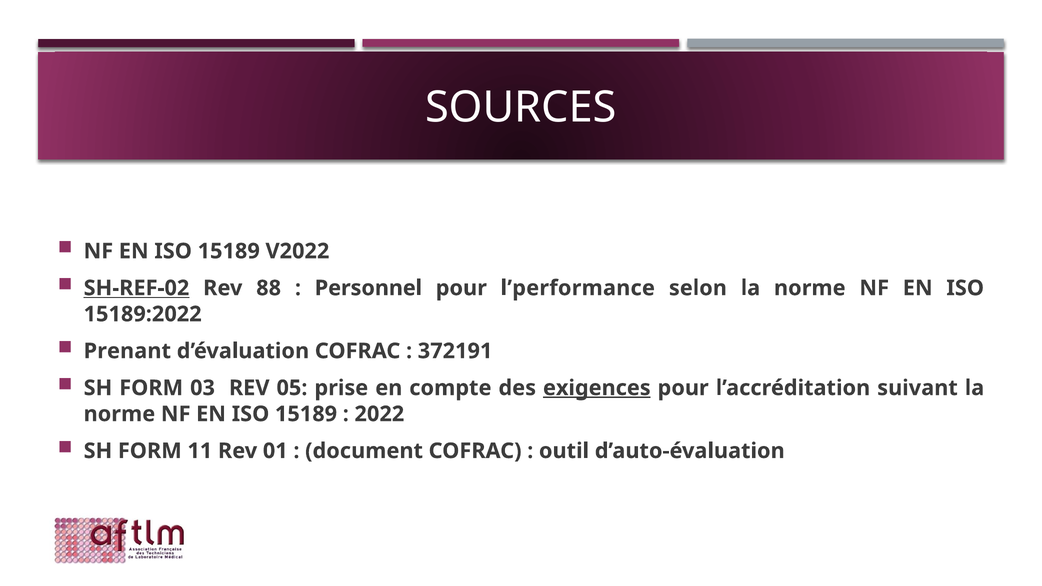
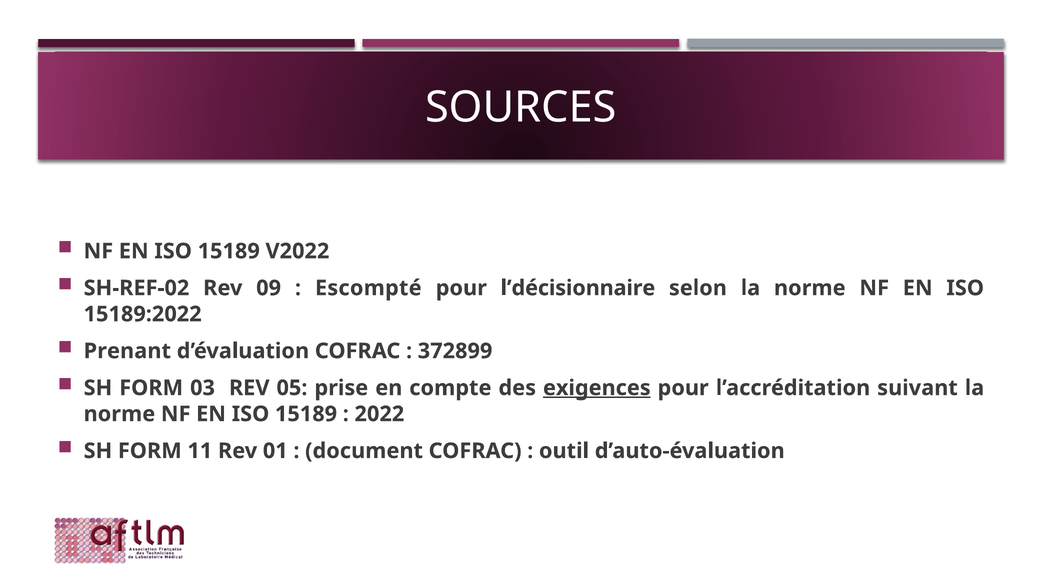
SH-REF-02 underline: present -> none
88: 88 -> 09
Personnel: Personnel -> Escompté
l’performance: l’performance -> l’décisionnaire
372191: 372191 -> 372899
